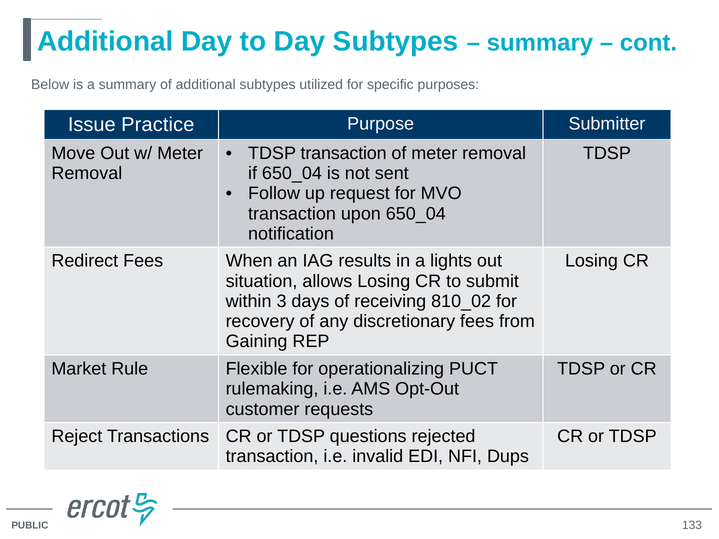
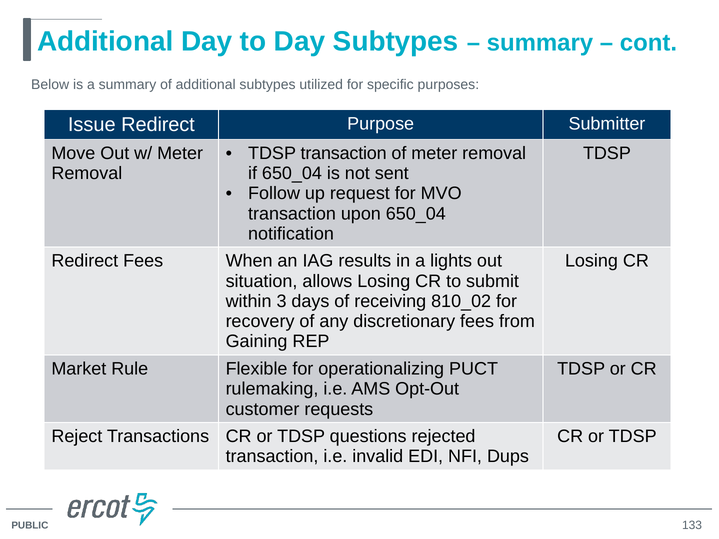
Issue Practice: Practice -> Redirect
